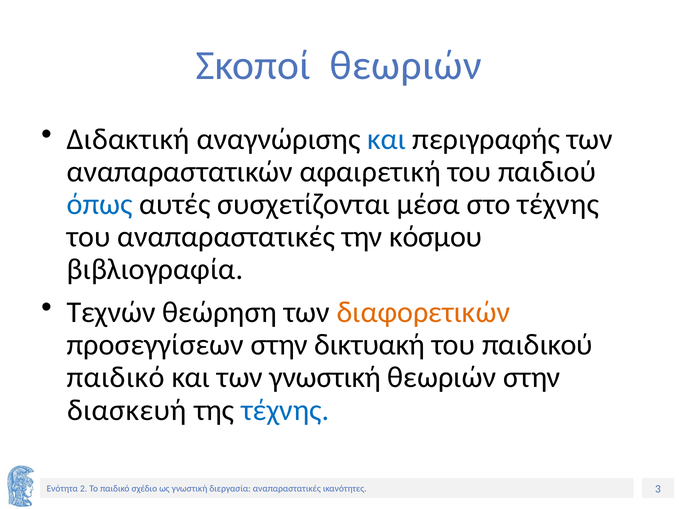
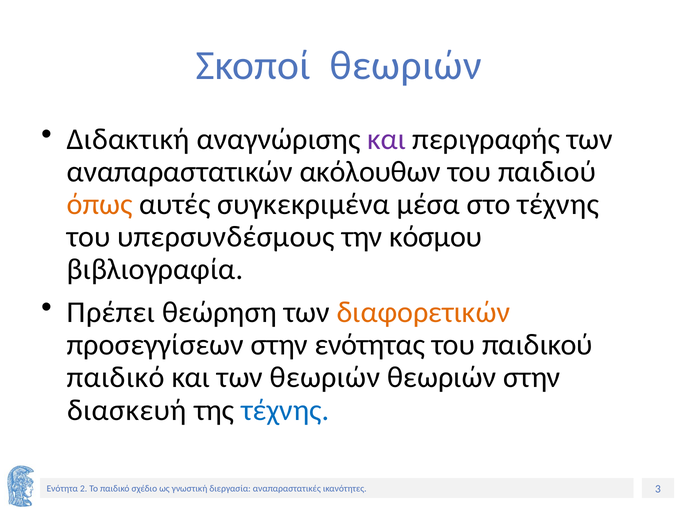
και at (387, 139) colour: blue -> purple
αφαιρετική: αφαιρετική -> ακόλουθων
όπως colour: blue -> orange
συσχετίζονται: συσχετίζονται -> συγκεκριμένα
του αναπαραστατικές: αναπαραστατικές -> υπερσυνδέσμους
Τεχνών: Τεχνών -> Πρέπει
δικτυακή: δικτυακή -> ενότητας
των γνωστική: γνωστική -> θεωριών
